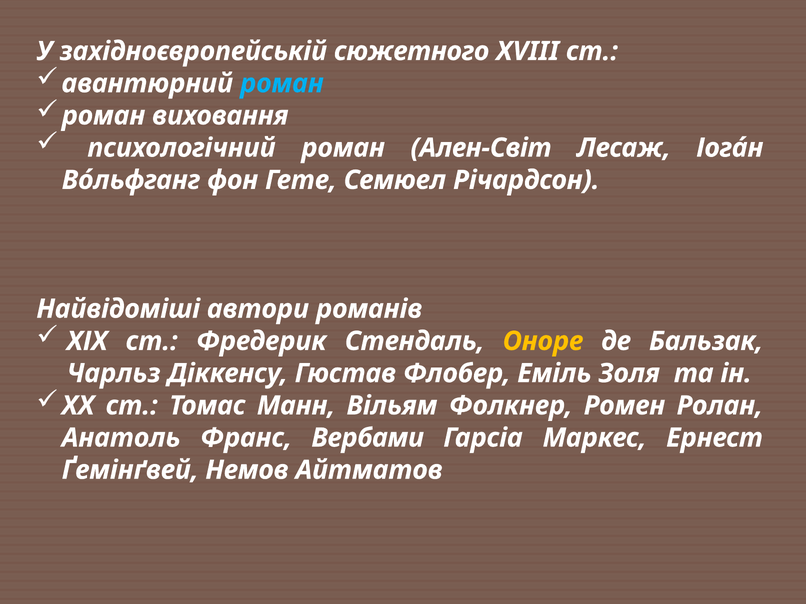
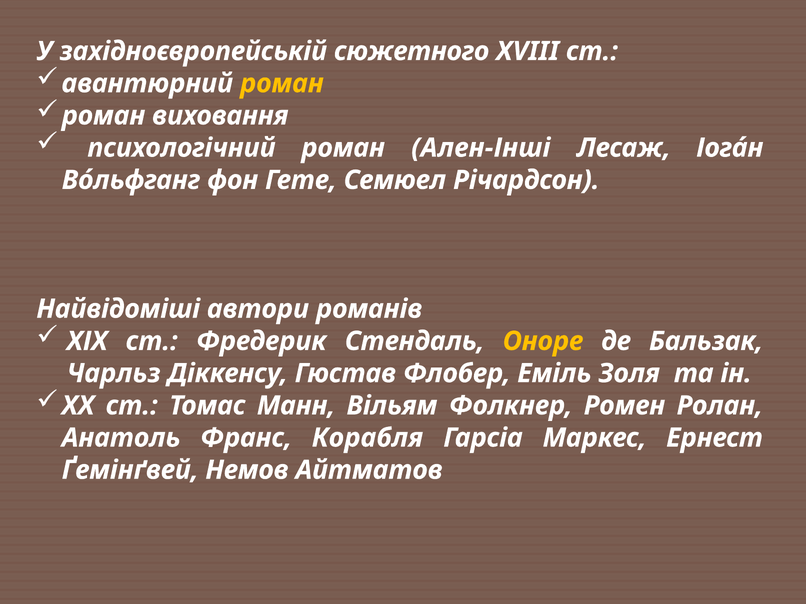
роман at (282, 84) colour: light blue -> yellow
Ален-Світ: Ален-Світ -> Ален-Інші
Вербами: Вербами -> Корабля
